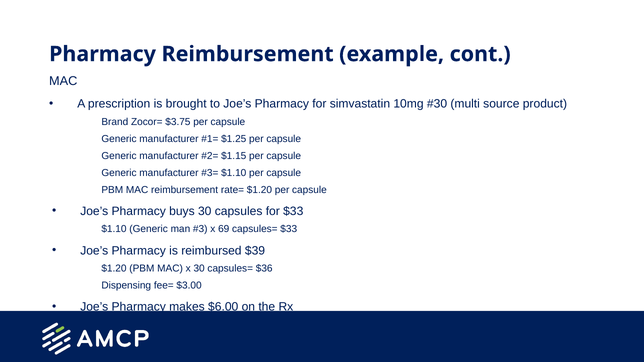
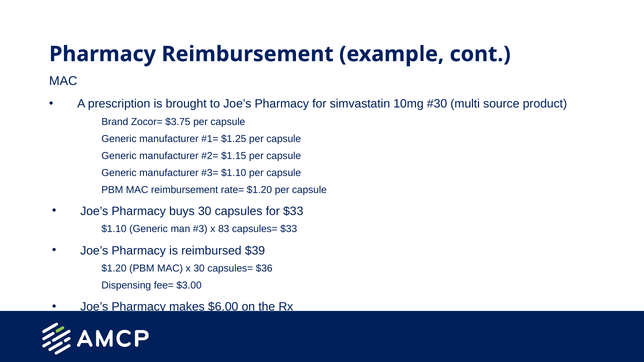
69: 69 -> 83
